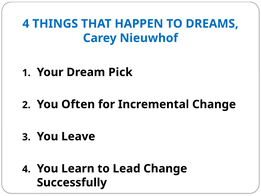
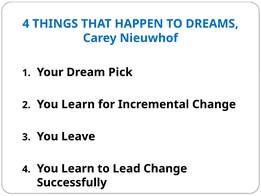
Often at (78, 104): Often -> Learn
